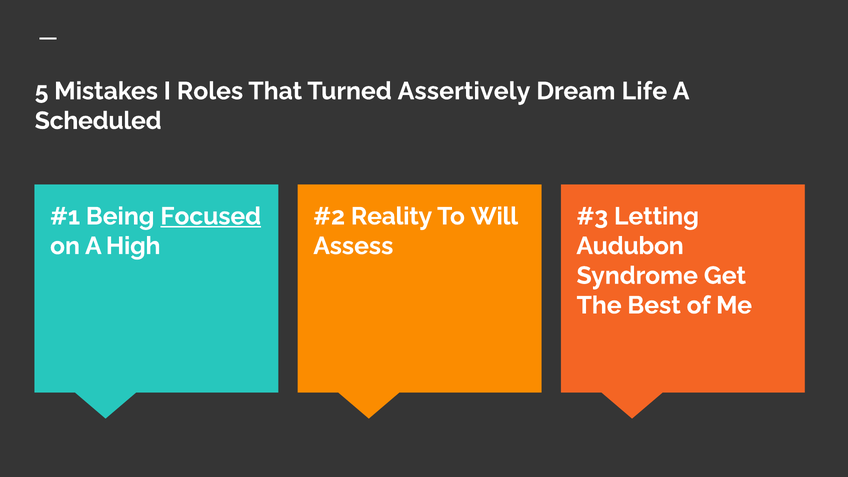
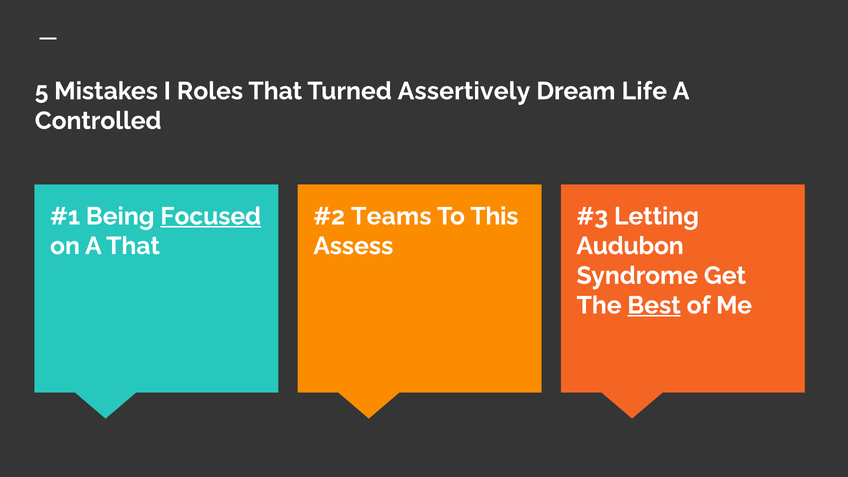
Scheduled: Scheduled -> Controlled
Reality: Reality -> Teams
Will: Will -> This
A High: High -> That
Best underline: none -> present
